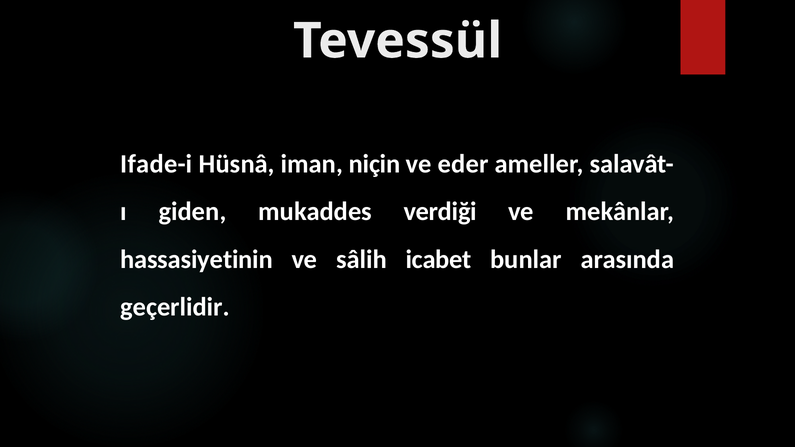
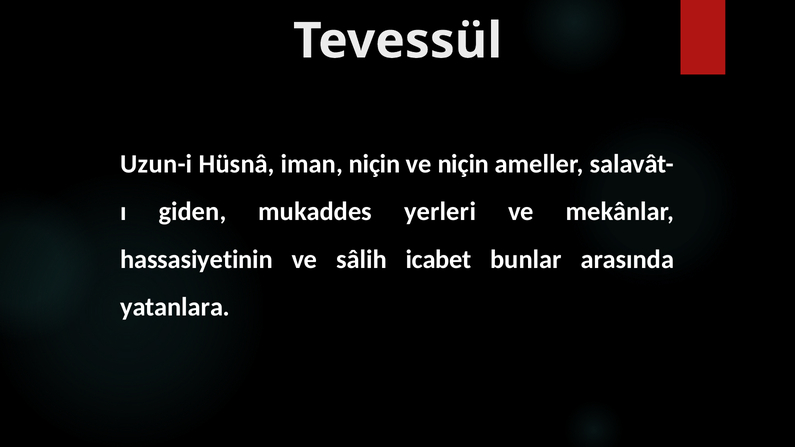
Ifade-i: Ifade-i -> Uzun-i
ve eder: eder -> niçin
verdiği: verdiği -> yerleri
geçerlidir: geçerlidir -> yatanlara
